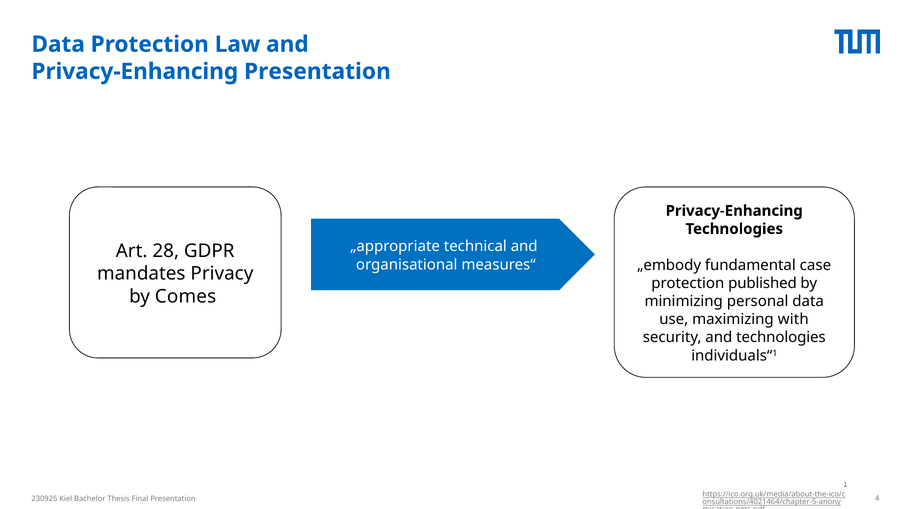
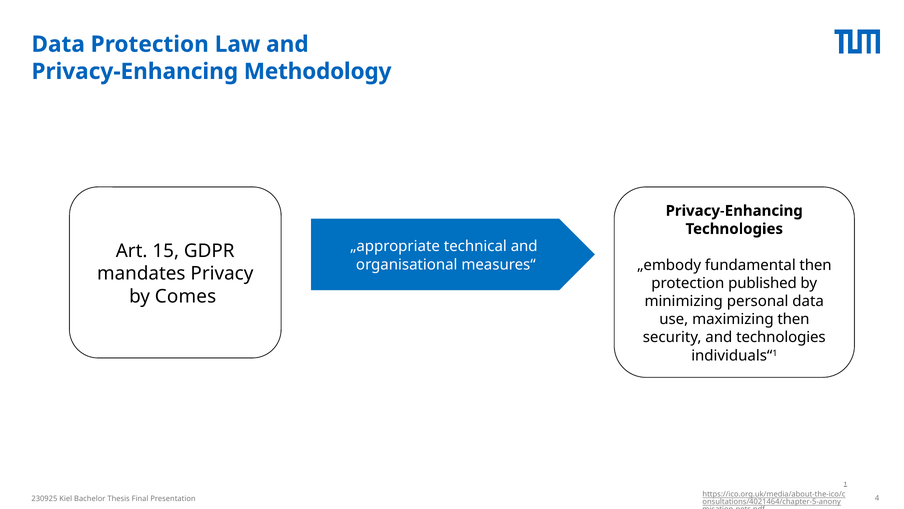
Privacy-Enhancing Presentation: Presentation -> Methodology
28: 28 -> 15
fundamental case: case -> then
maximizing with: with -> then
